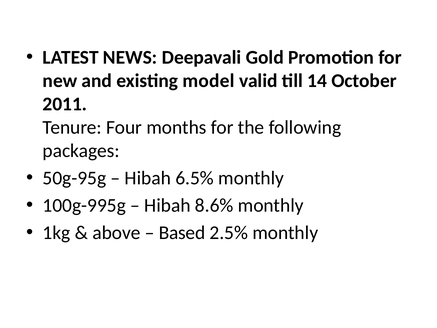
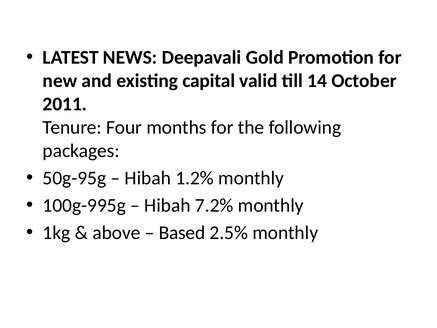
model: model -> capital
6.5%: 6.5% -> 1.2%
8.6%: 8.6% -> 7.2%
